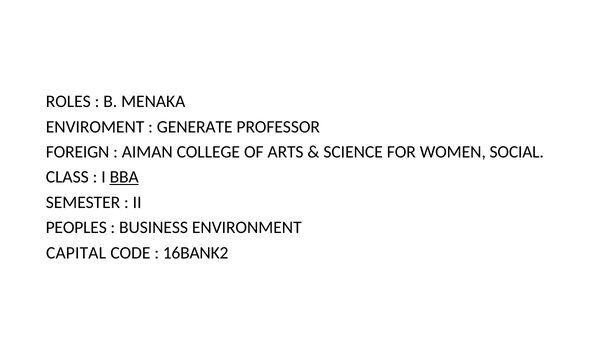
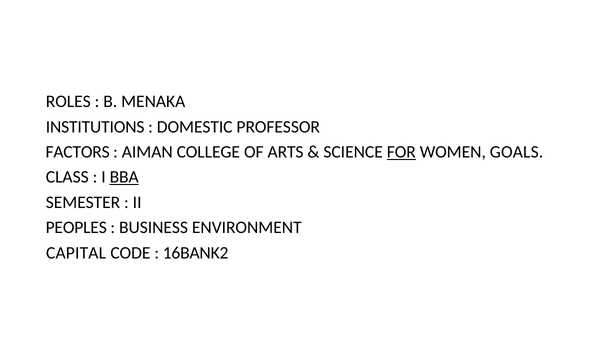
ENVIROMENT: ENVIROMENT -> INSTITUTIONS
GENERATE: GENERATE -> DOMESTIC
FOREIGN: FOREIGN -> FACTORS
FOR underline: none -> present
SOCIAL: SOCIAL -> GOALS
